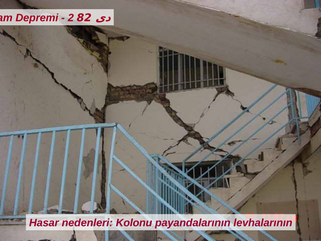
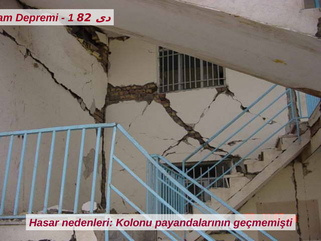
2: 2 -> 1
levhalarının: levhalarının -> geçmemişti
